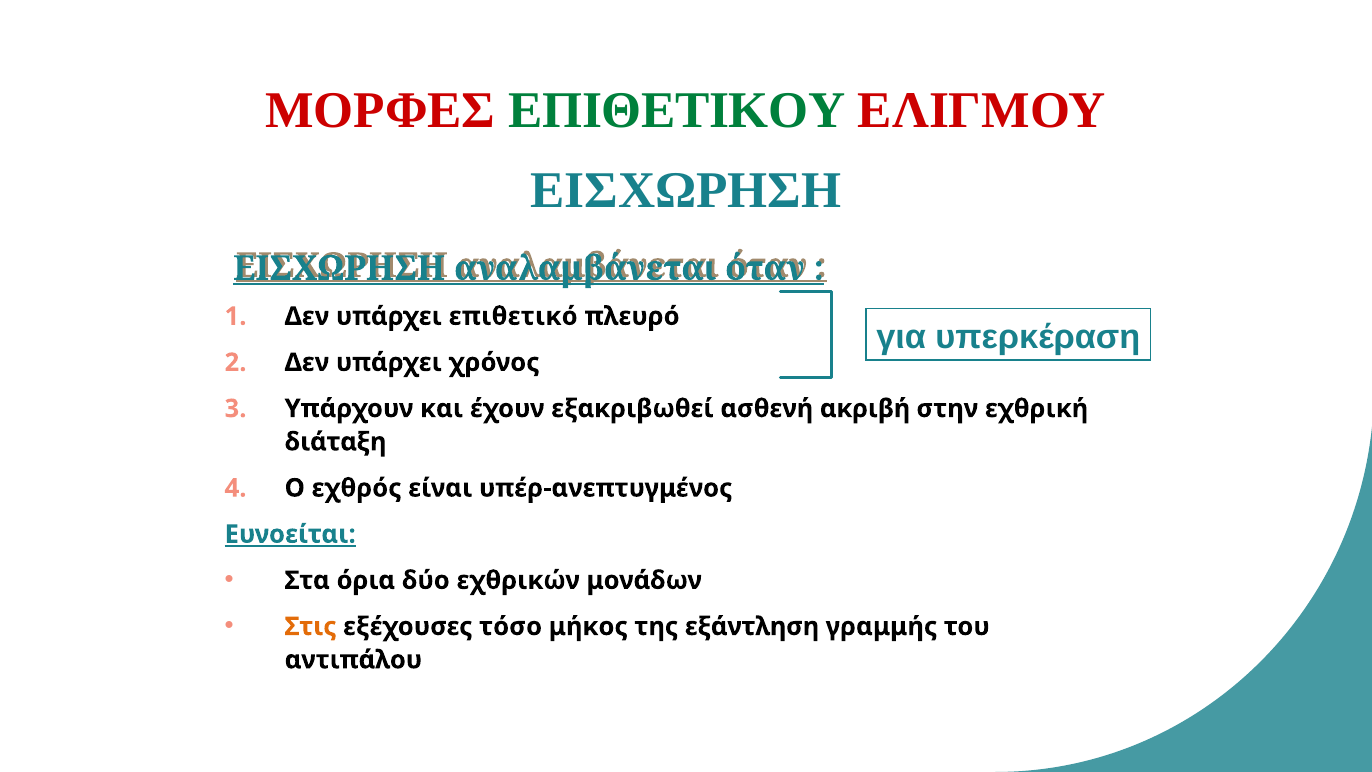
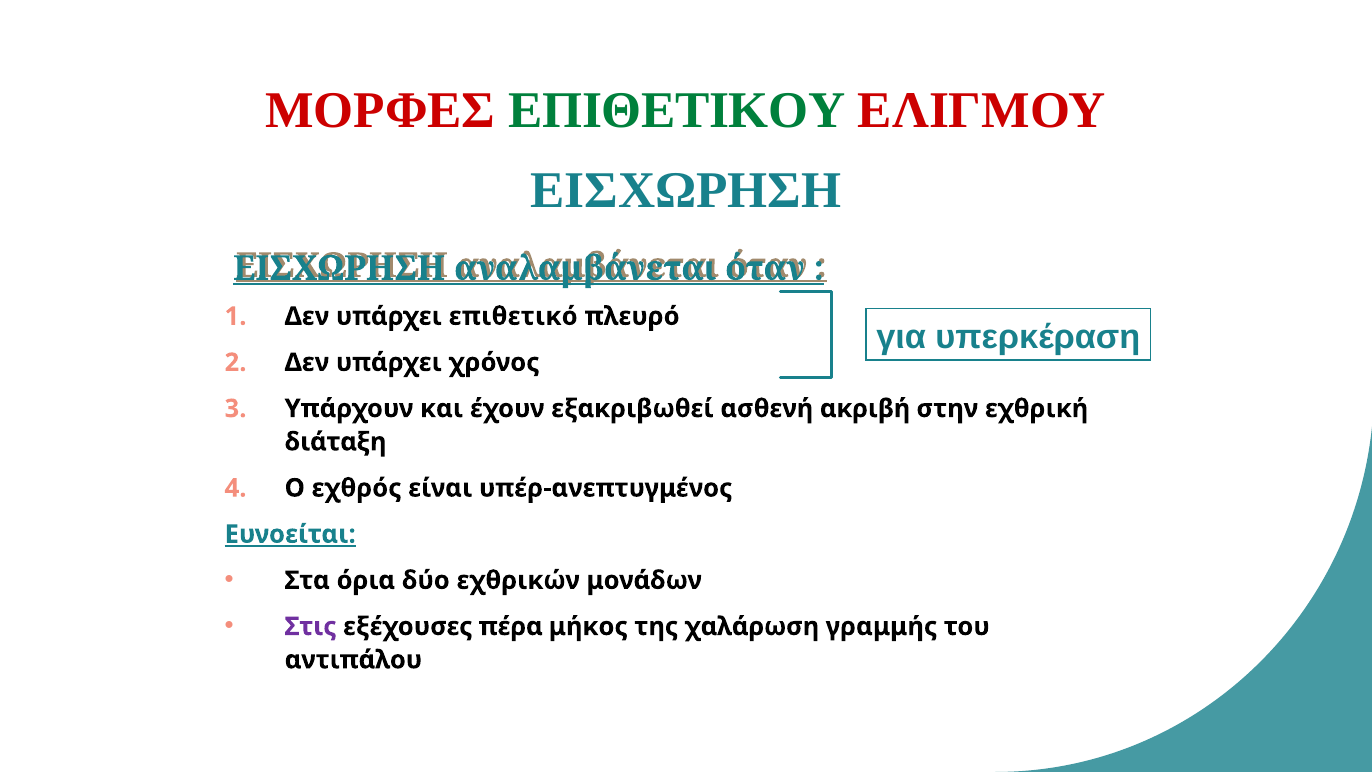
Στις colour: orange -> purple
τόσο: τόσο -> πέρα
εξάντληση: εξάντληση -> χαλάρωση
